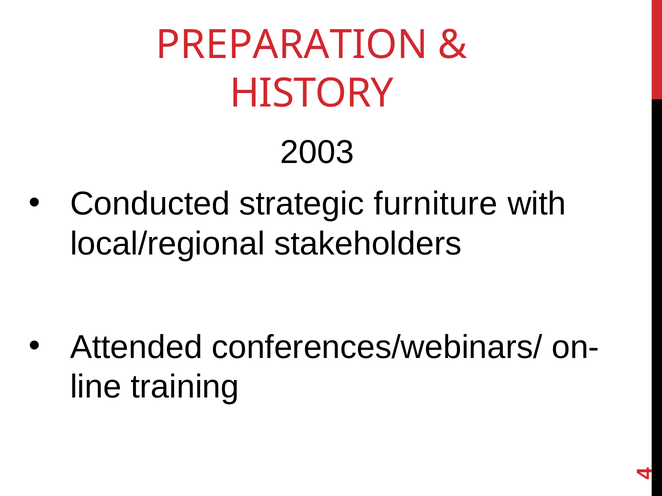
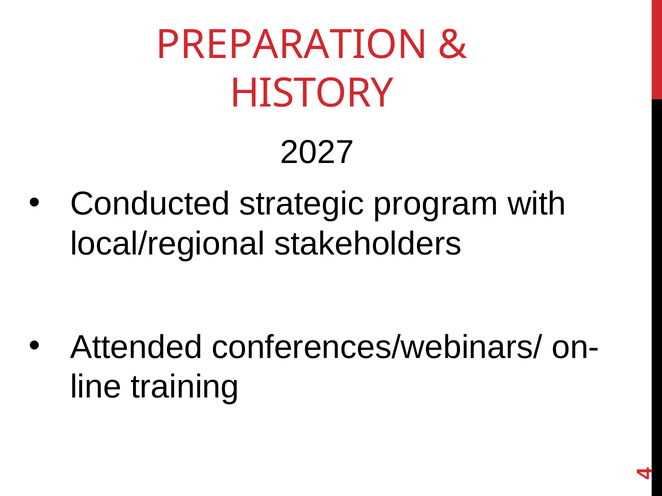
2003: 2003 -> 2027
furniture: furniture -> program
